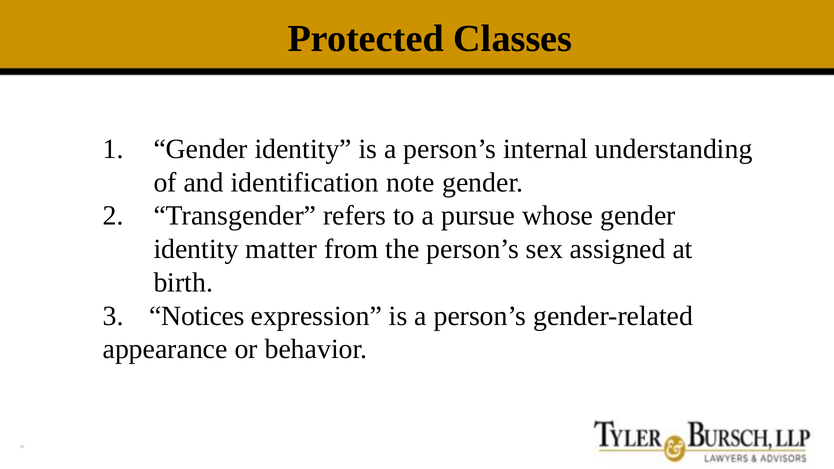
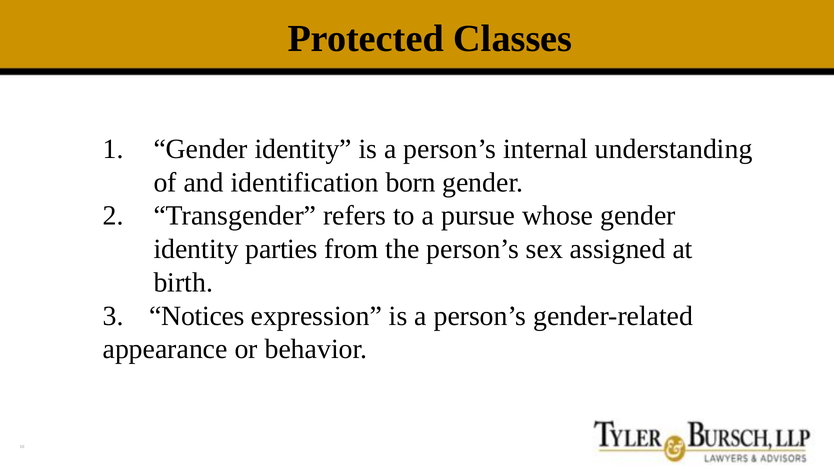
note: note -> born
matter: matter -> parties
